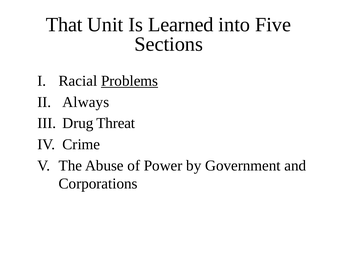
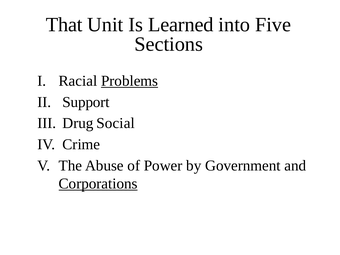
Always: Always -> Support
Threat: Threat -> Social
Corporations underline: none -> present
